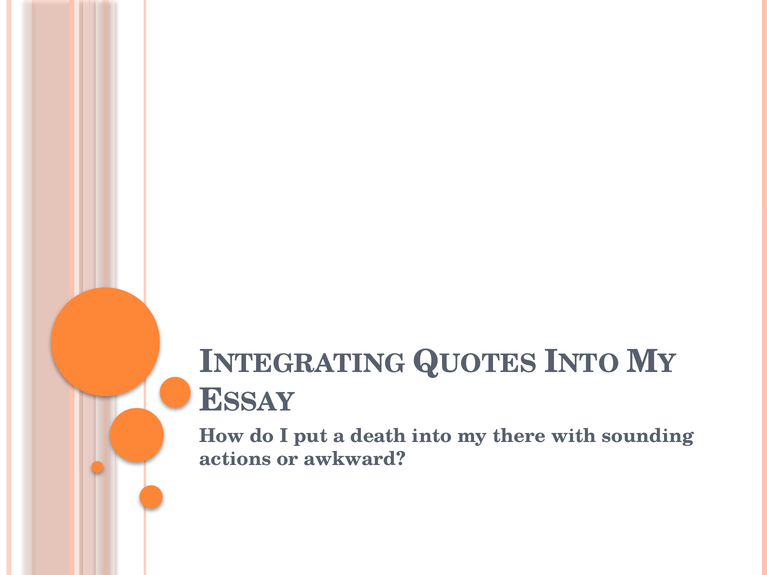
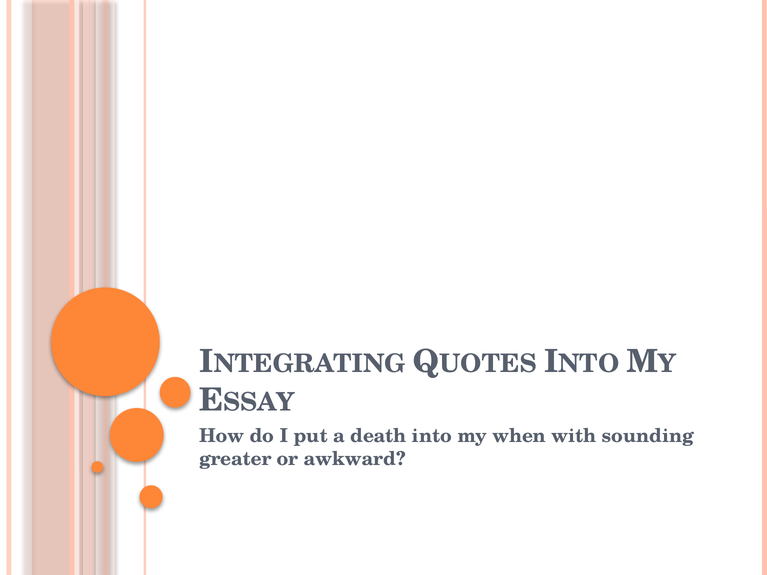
there: there -> when
actions: actions -> greater
